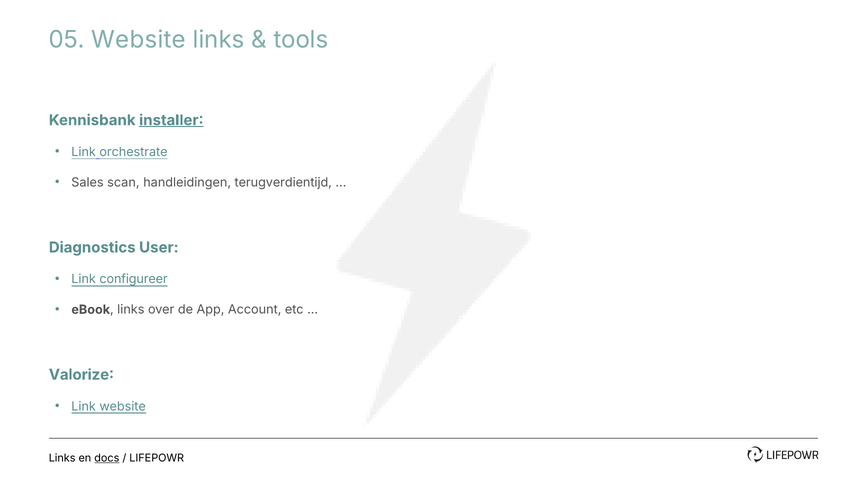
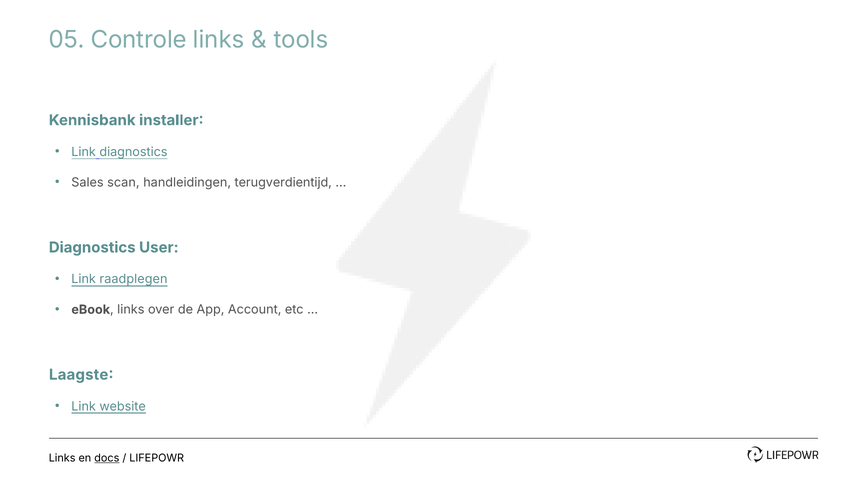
05 Website: Website -> Controle
installer underline: present -> none
Link orchestrate: orchestrate -> diagnostics
configureer: configureer -> raadplegen
Valorize: Valorize -> Laagste
